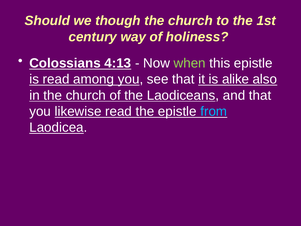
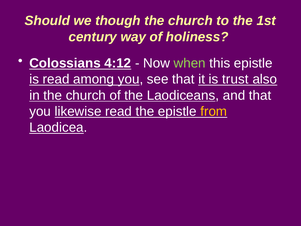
4:13: 4:13 -> 4:12
alike: alike -> trust
from colour: light blue -> yellow
